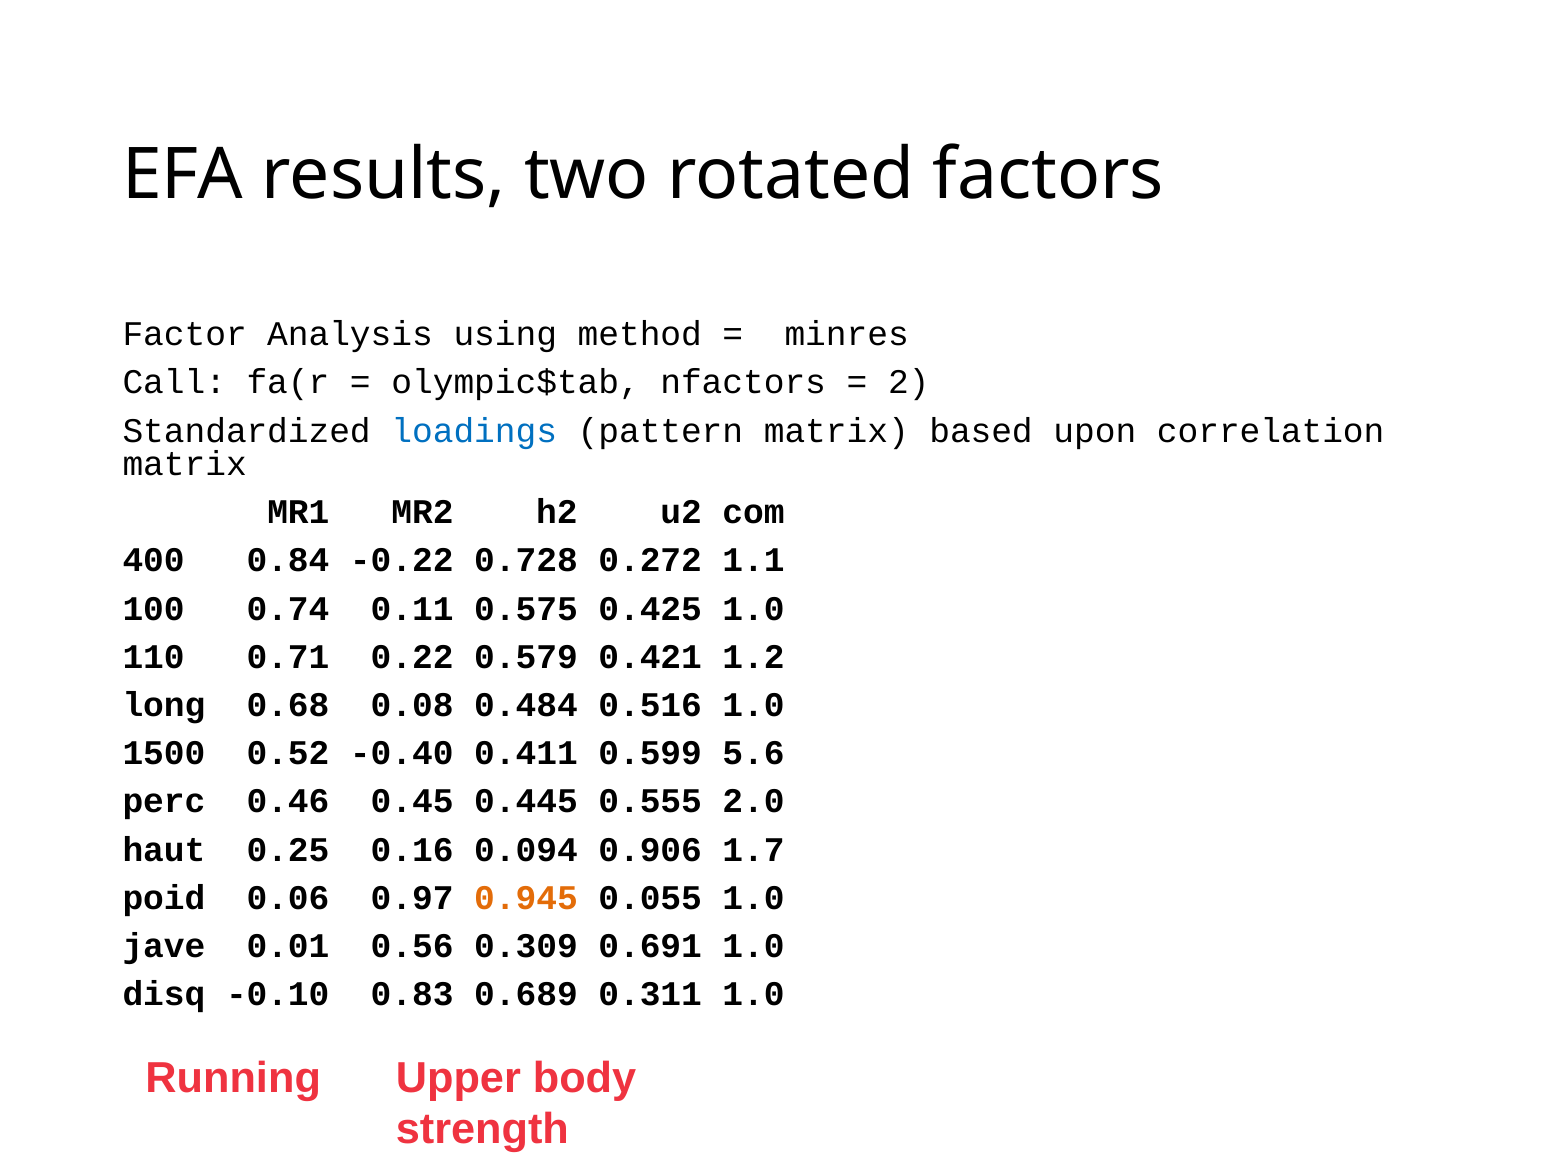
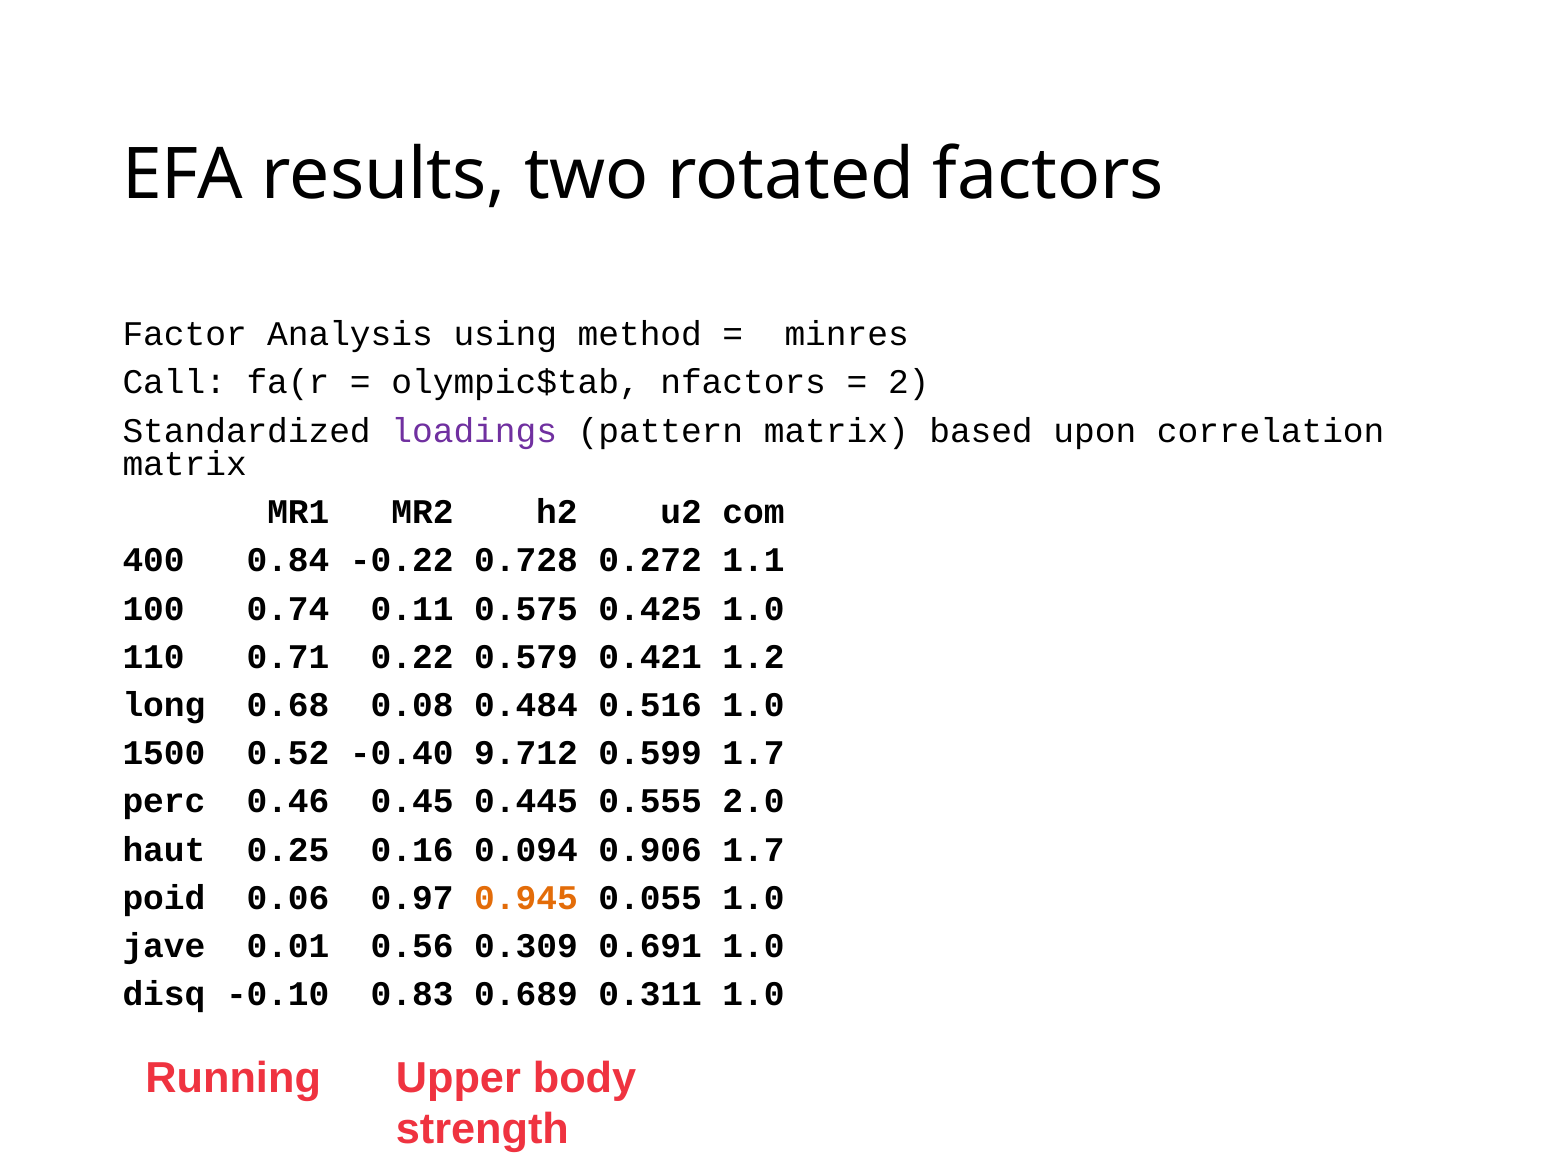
loadings colour: blue -> purple
0.411: 0.411 -> 9.712
0.599 5.6: 5.6 -> 1.7
